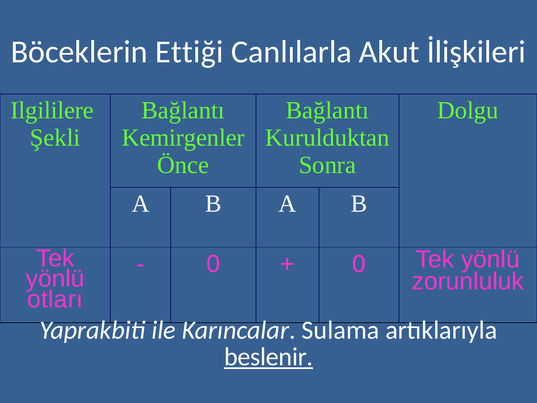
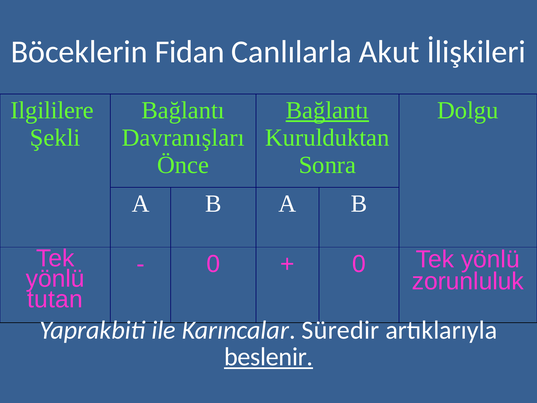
Ettiği: Ettiği -> Fidan
Bağlantı at (327, 110) underline: none -> present
Kemirgenler: Kemirgenler -> Davranışları
otları: otları -> tutan
Sulama: Sulama -> Süredir
